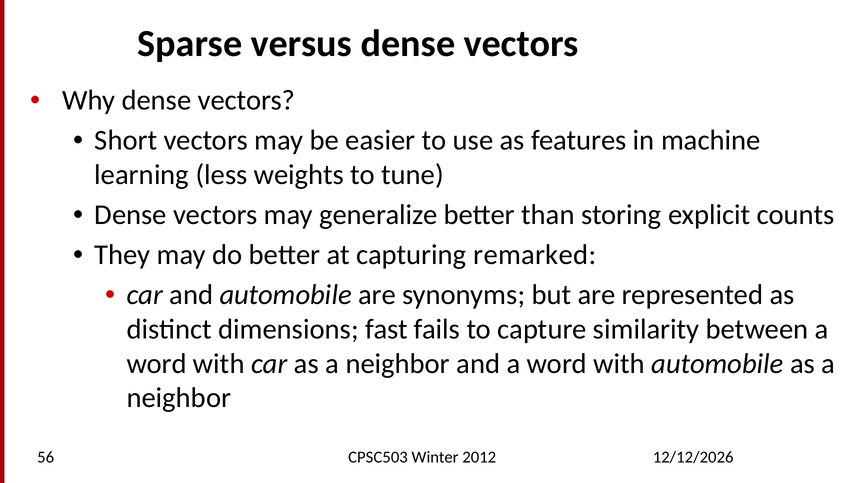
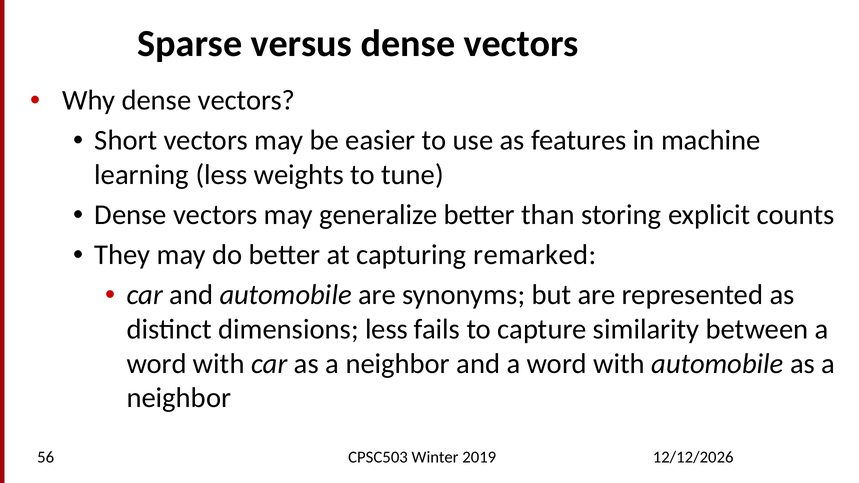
dimensions fast: fast -> less
2012: 2012 -> 2019
